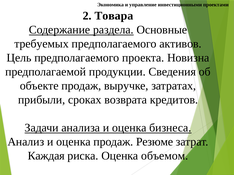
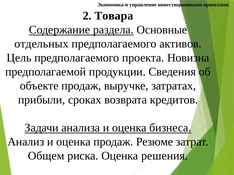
требуемых: требуемых -> отдельных
Каждая: Каждая -> Общем
объемом: объемом -> решения
